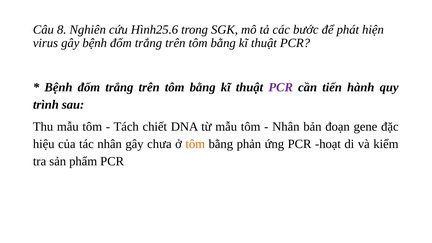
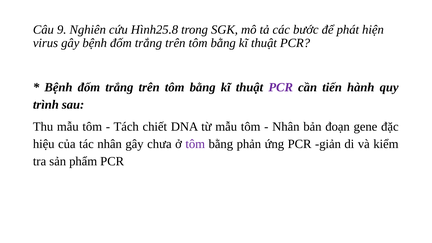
8: 8 -> 9
Hình25.6: Hình25.6 -> Hình25.8
tôm at (195, 144) colour: orange -> purple
hoạt: hoạt -> giản
